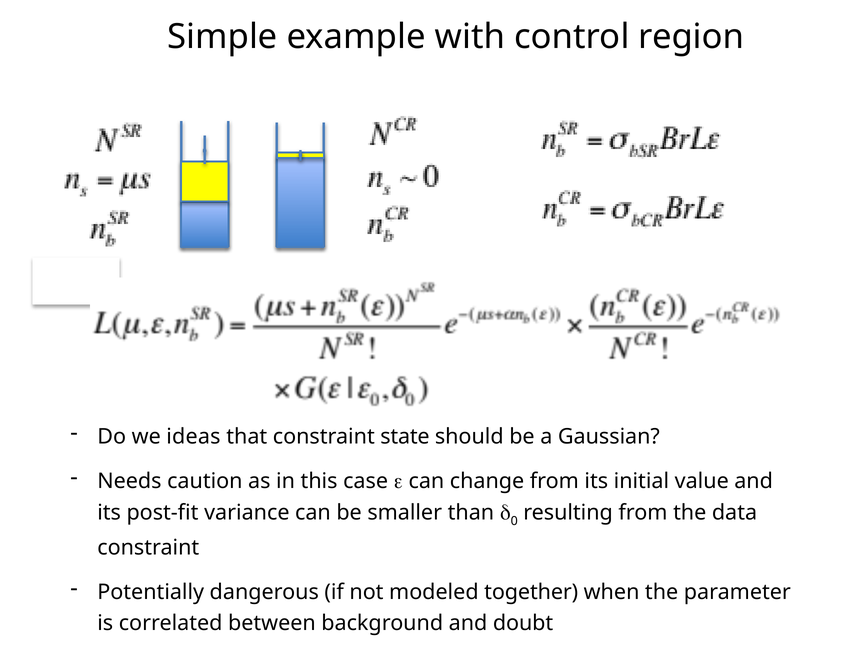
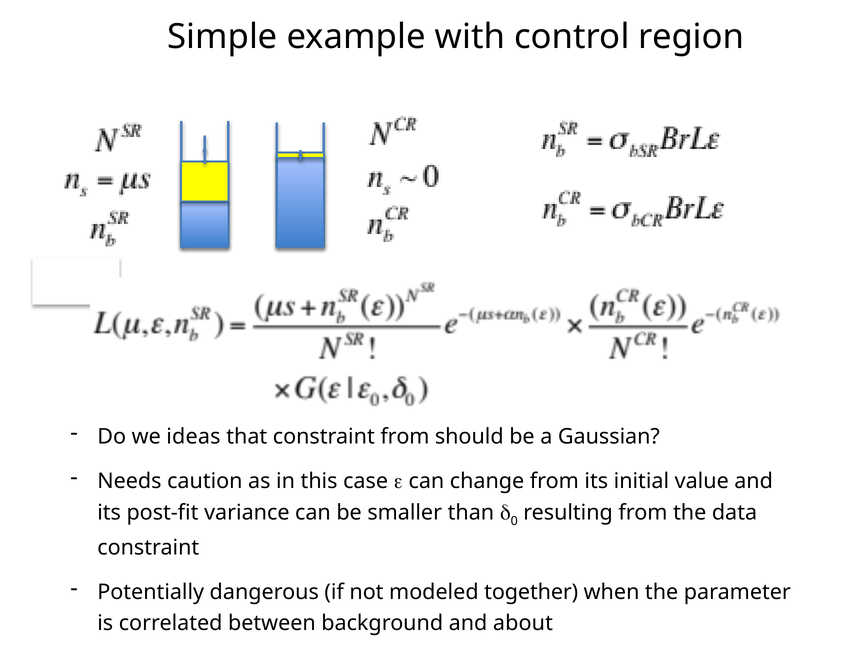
constraint state: state -> from
doubt: doubt -> about
